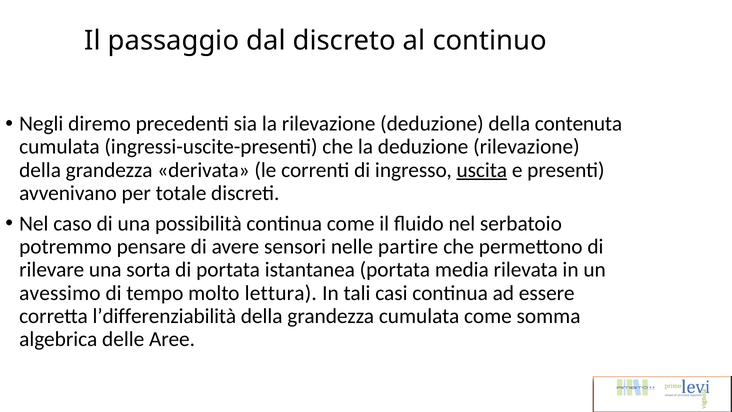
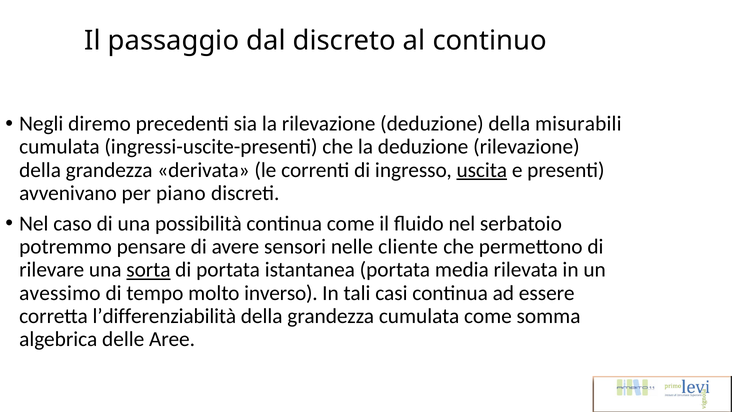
contenuta: contenuta -> misurabili
totale: totale -> piano
partire: partire -> cliente
sorta underline: none -> present
lettura: lettura -> inverso
